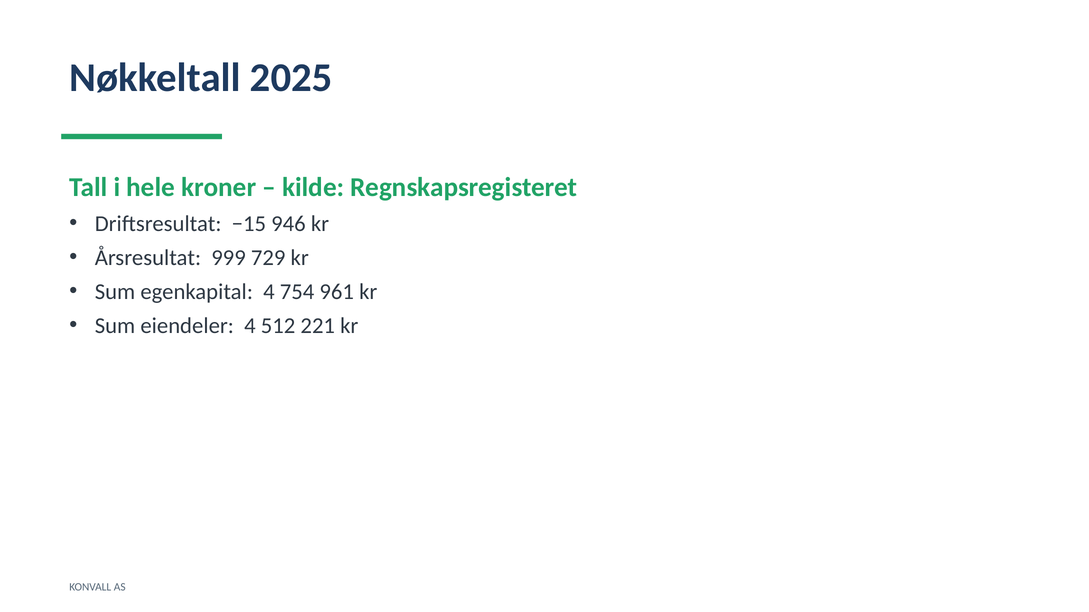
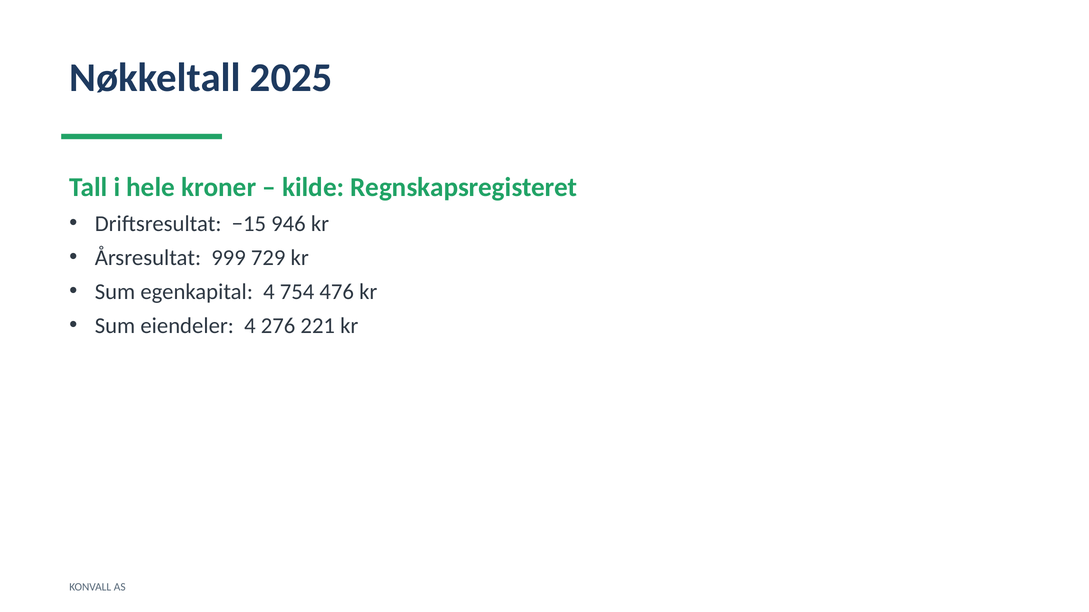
961: 961 -> 476
512: 512 -> 276
